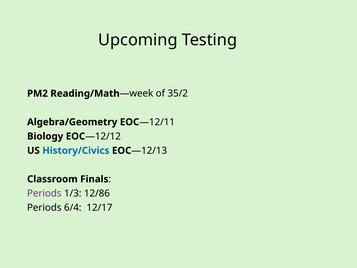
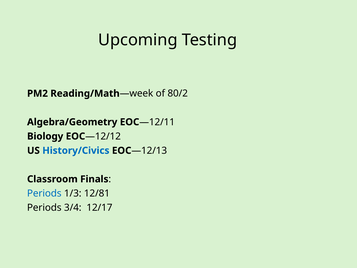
35/2: 35/2 -> 80/2
Periods at (44, 193) colour: purple -> blue
12/86: 12/86 -> 12/81
6/4: 6/4 -> 3/4
